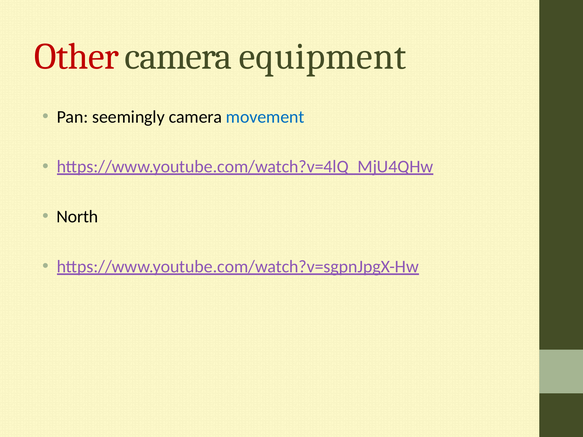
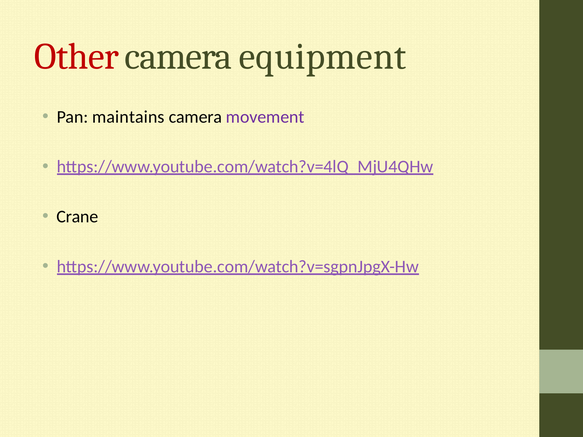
seemingly: seemingly -> maintains
movement colour: blue -> purple
North: North -> Crane
